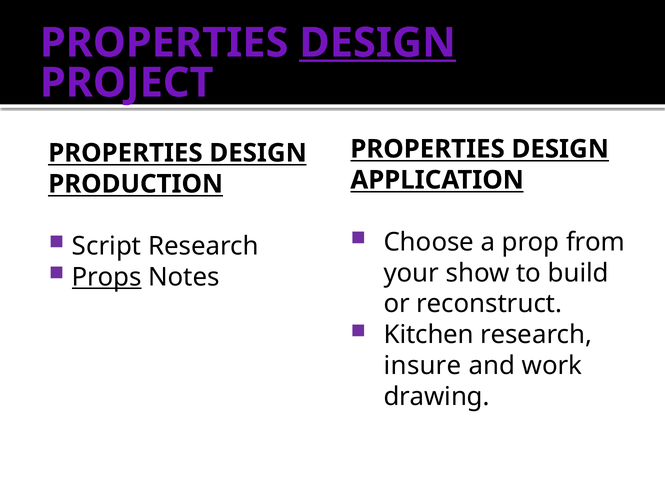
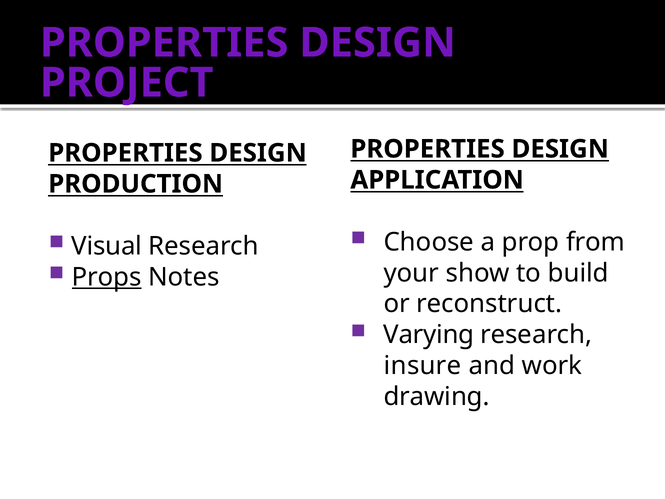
DESIGN at (378, 43) underline: present -> none
Script: Script -> Visual
Kitchen: Kitchen -> Varying
